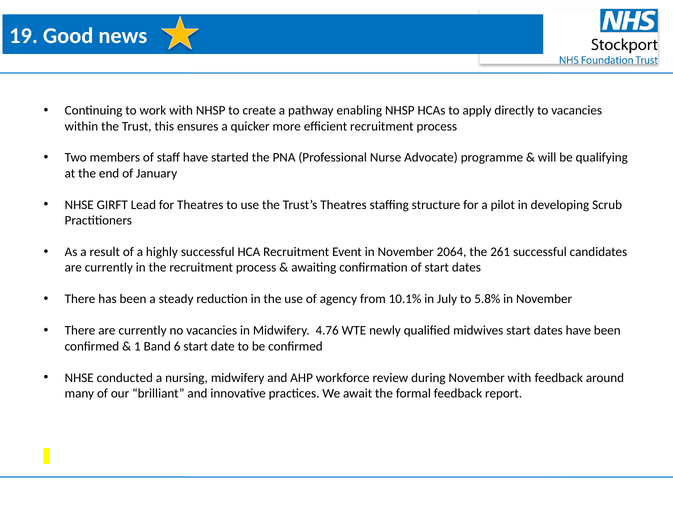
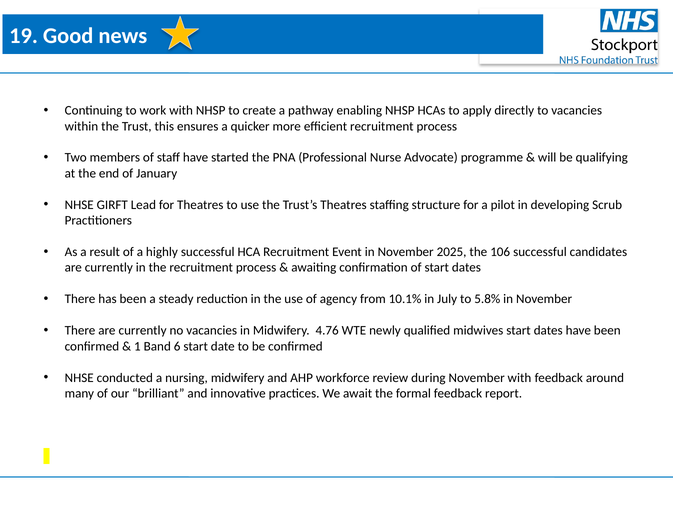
2064: 2064 -> 2025
261: 261 -> 106
